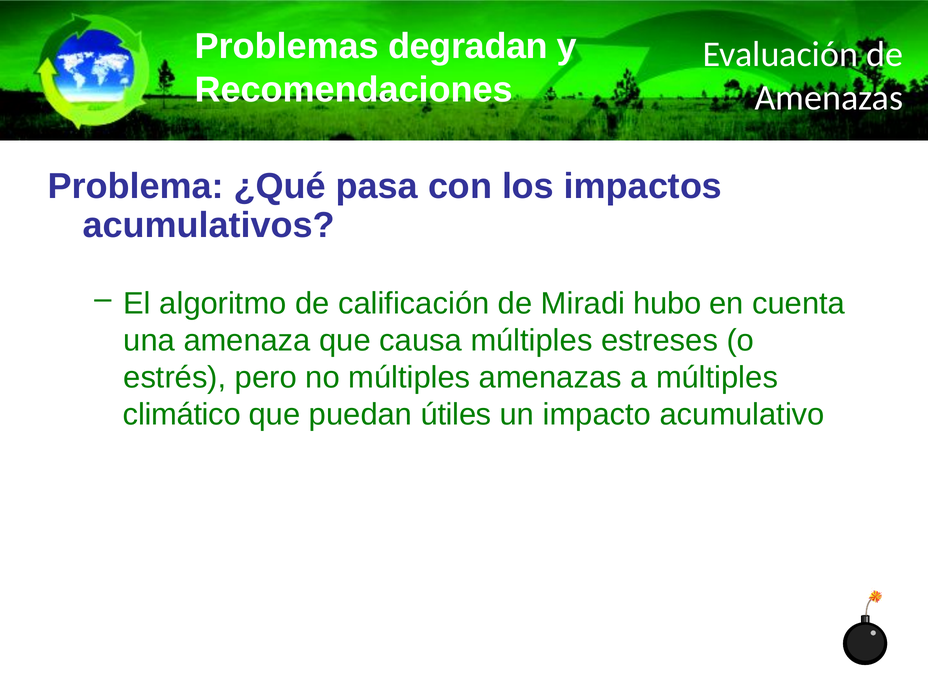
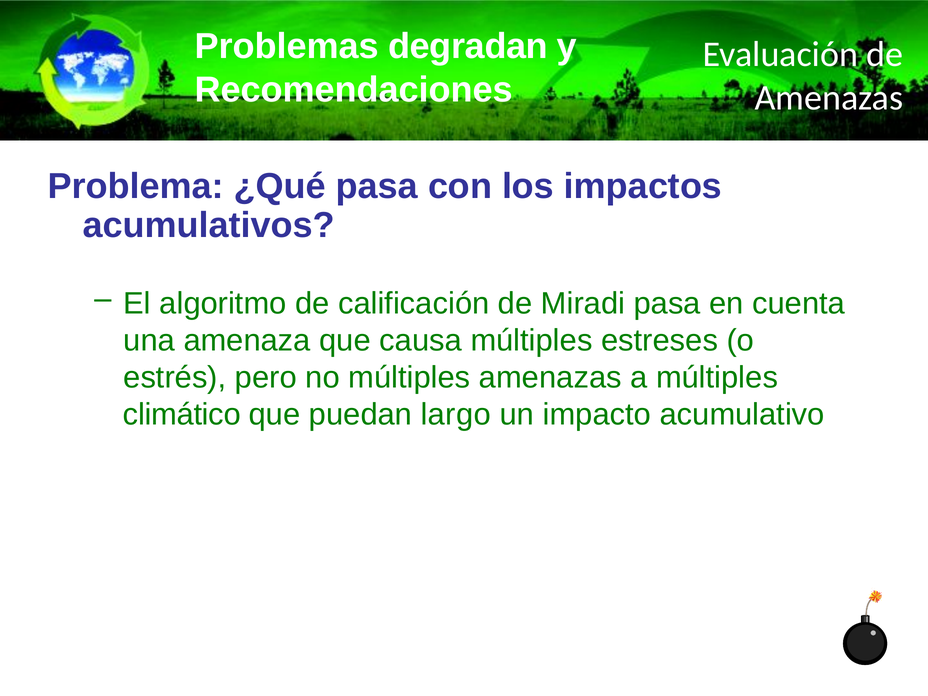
Miradi hubo: hubo -> pasa
útiles: útiles -> largo
